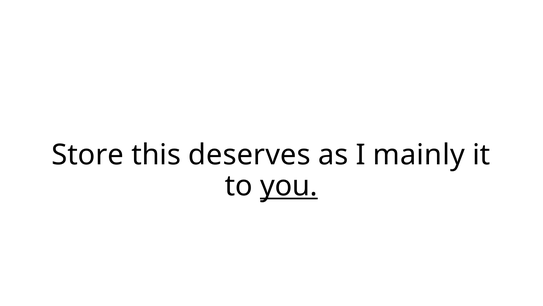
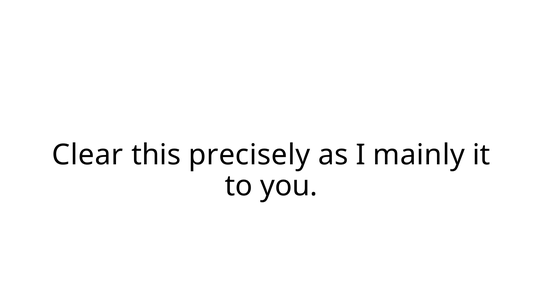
Store: Store -> Clear
deserves: deserves -> precisely
you underline: present -> none
